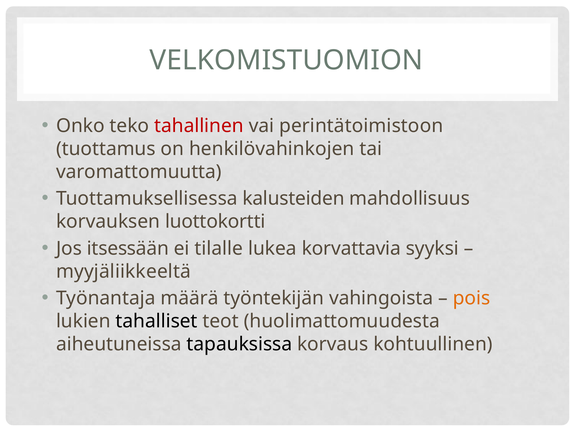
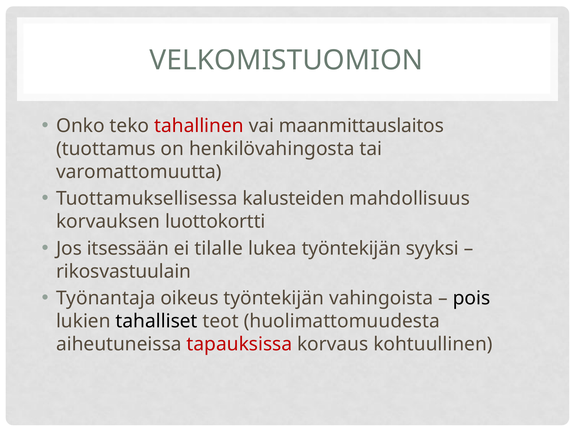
perintätoimistoon: perintätoimistoon -> maanmittauslaitos
henkilövahinkojen: henkilövahinkojen -> henkilövahingosta
lukea korvattavia: korvattavia -> työntekijän
myyjäliikkeeltä: myyjäliikkeeltä -> rikosvastuulain
määrä: määrä -> oikeus
pois colour: orange -> black
tapauksissa colour: black -> red
